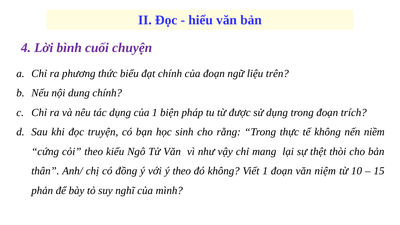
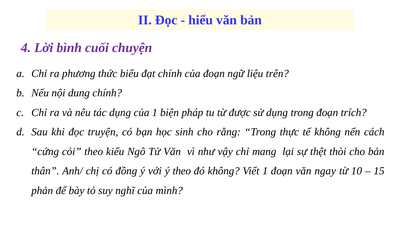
niềm: niềm -> cách
niệm: niệm -> ngay
